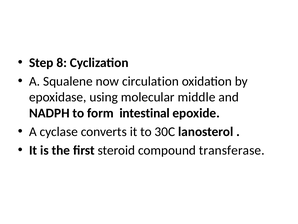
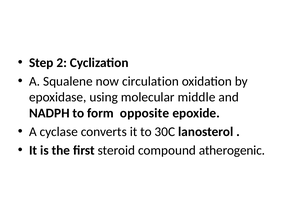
8: 8 -> 2
intestinal: intestinal -> opposite
transferase: transferase -> atherogenic
